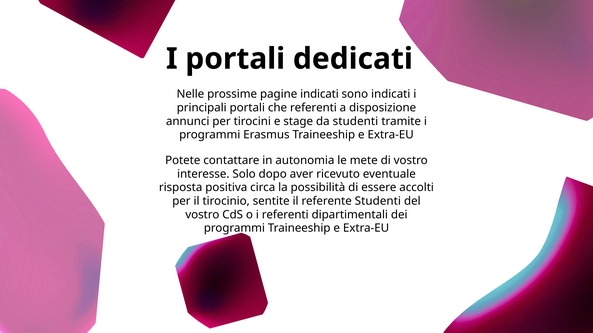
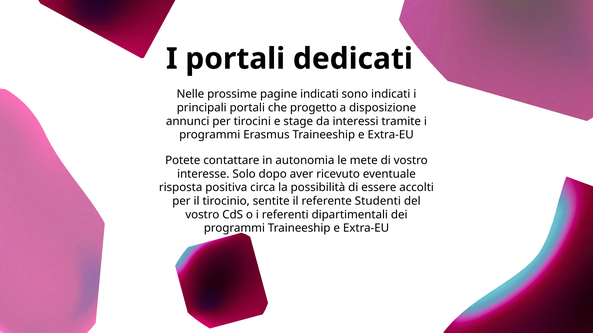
che referenti: referenti -> progetto
da studenti: studenti -> interessi
